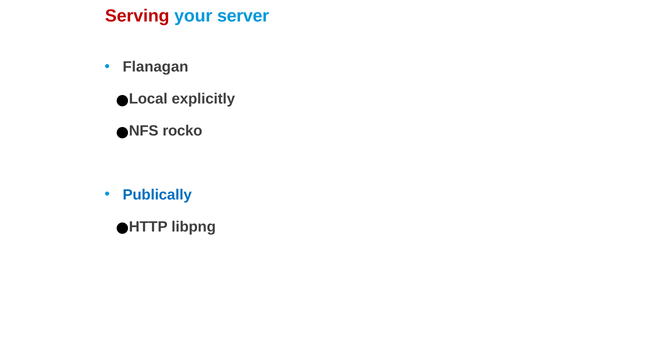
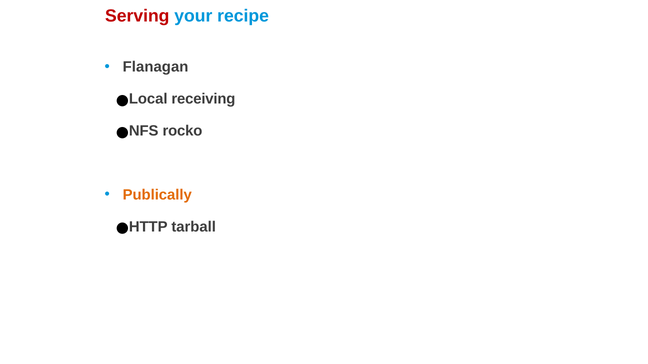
server: server -> recipe
explicitly: explicitly -> receiving
Publically colour: blue -> orange
libpng: libpng -> tarball
